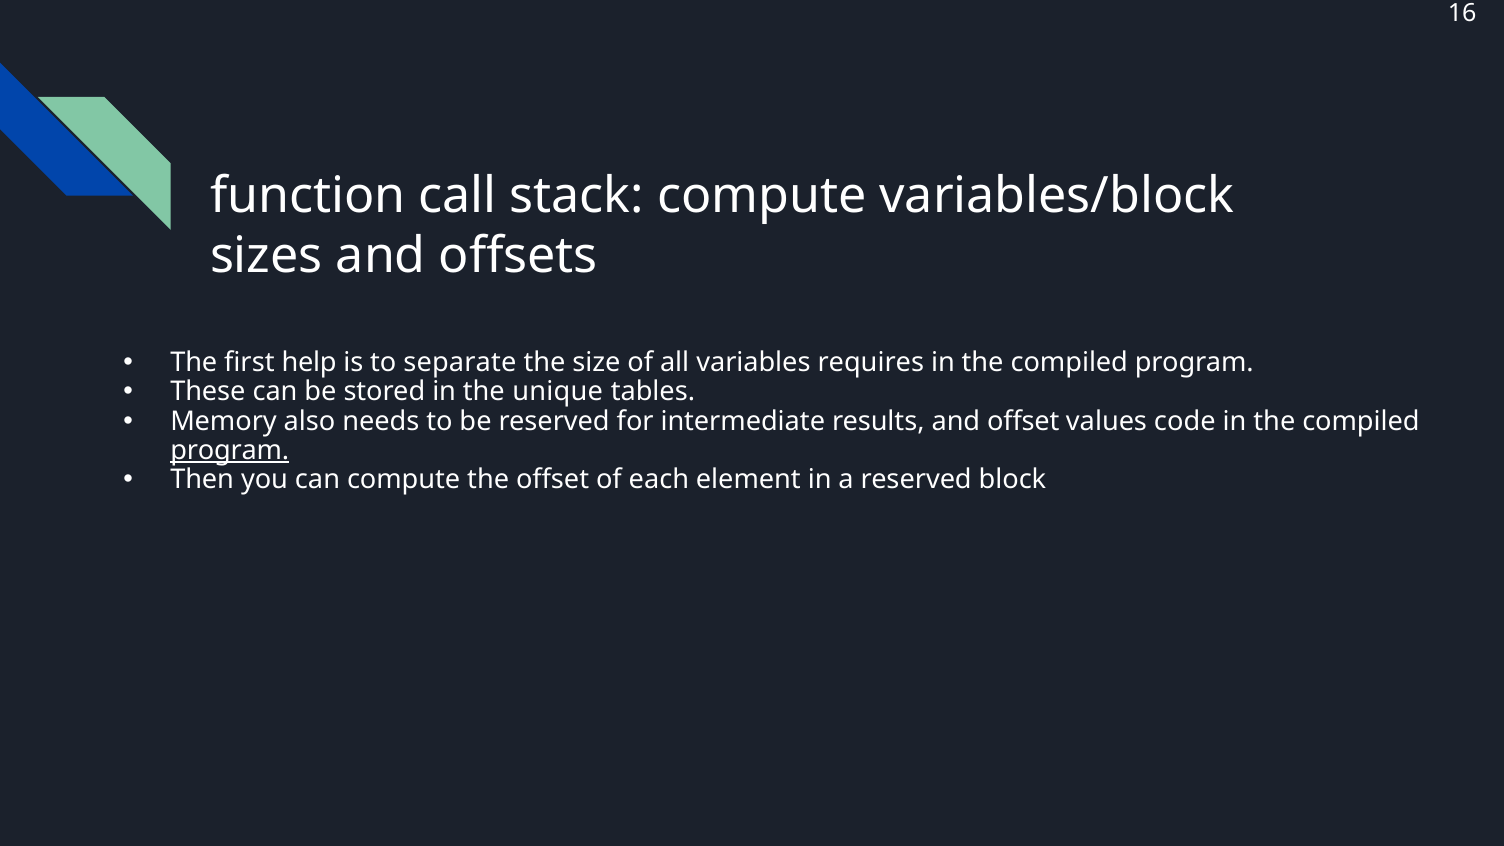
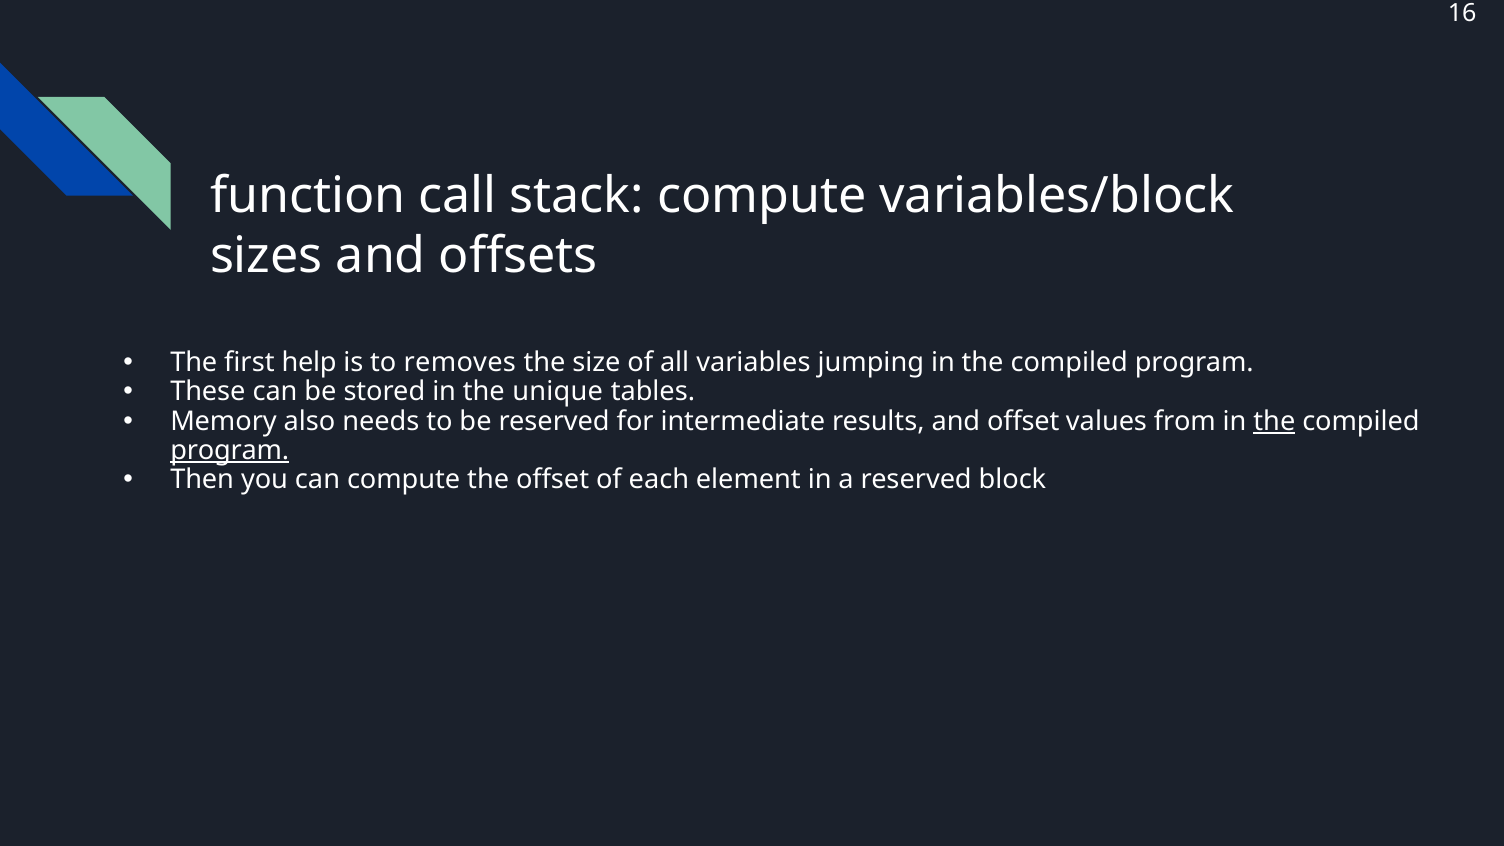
separate: separate -> removes
requires: requires -> jumping
code: code -> from
the at (1274, 421) underline: none -> present
